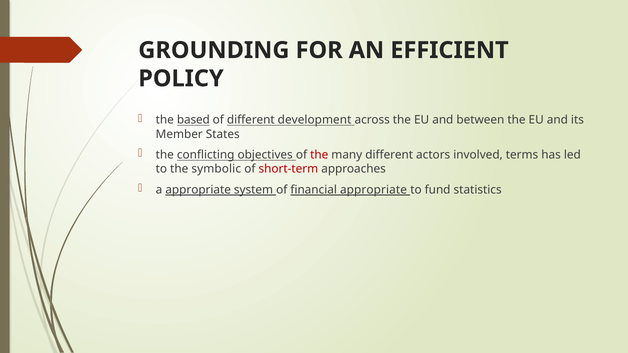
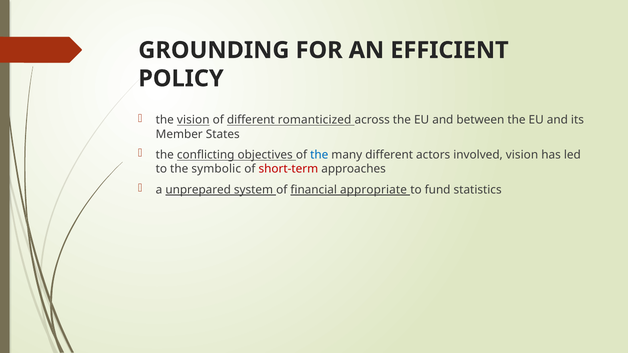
the based: based -> vision
development: development -> romanticized
the at (319, 155) colour: red -> blue
involved terms: terms -> vision
a appropriate: appropriate -> unprepared
